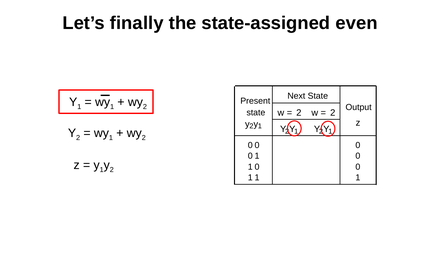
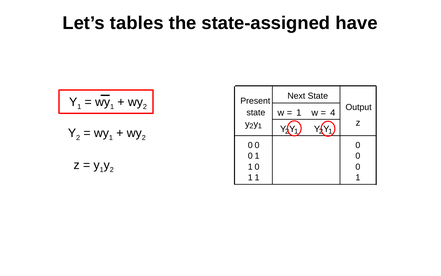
finally: finally -> tables
even: even -> have
2 at (299, 113): 2 -> 1
2 at (333, 113): 2 -> 4
